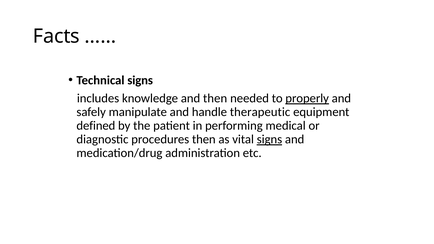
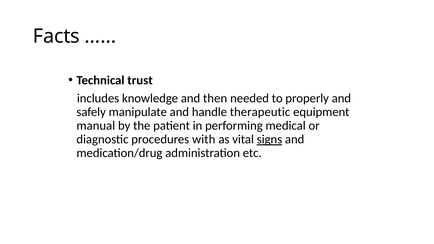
Technical signs: signs -> trust
properly underline: present -> none
defined: defined -> manual
procedures then: then -> with
